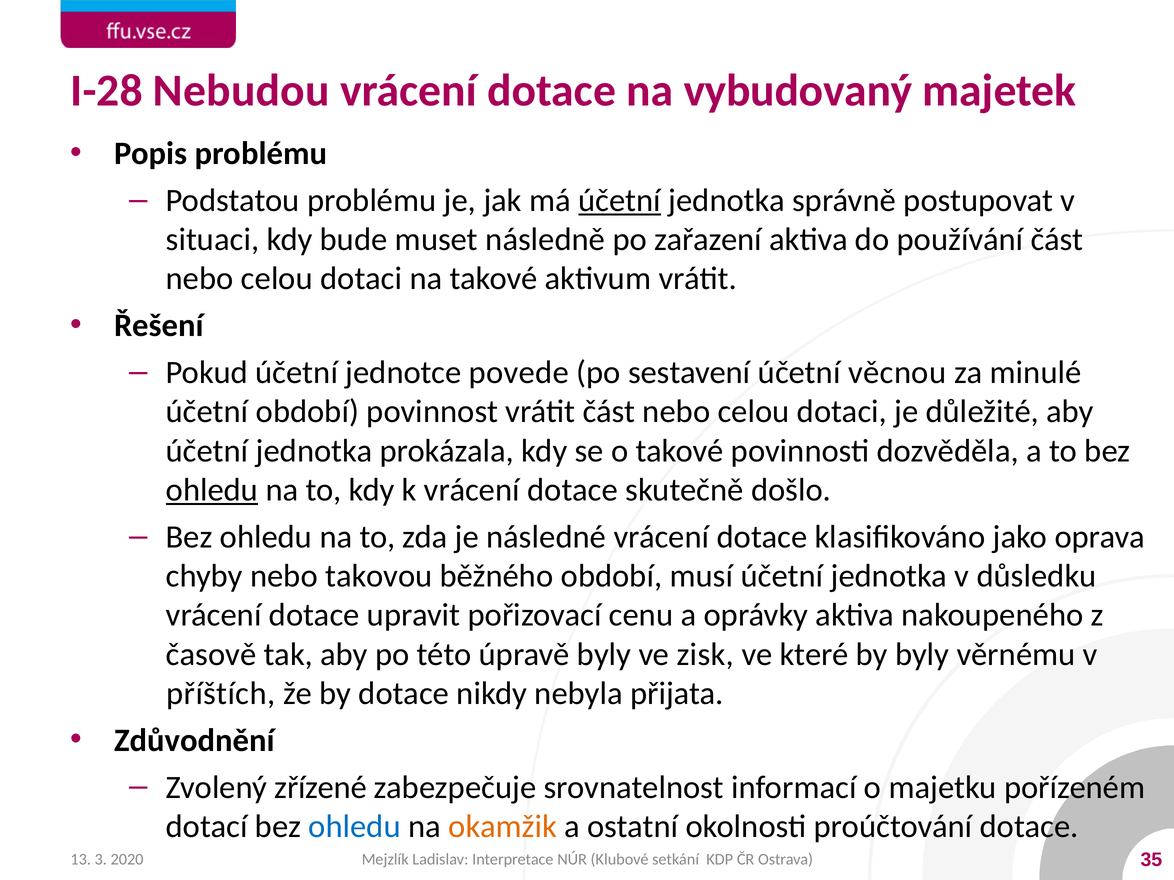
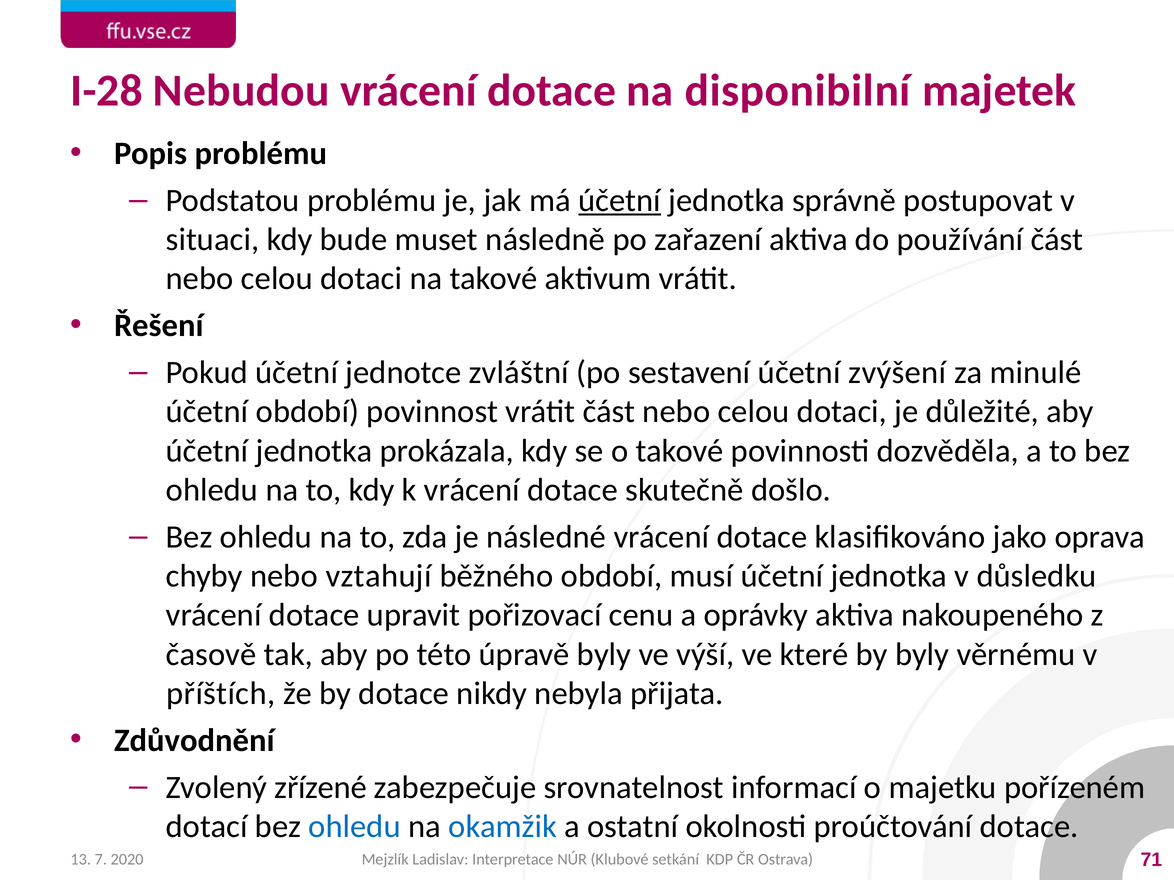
vybudovaný: vybudovaný -> disponibilní
povede: povede -> zvláštní
věcnou: věcnou -> zvýšení
ohledu at (212, 490) underline: present -> none
takovou: takovou -> vztahují
zisk: zisk -> výší
okamžik colour: orange -> blue
3: 3 -> 7
35: 35 -> 71
